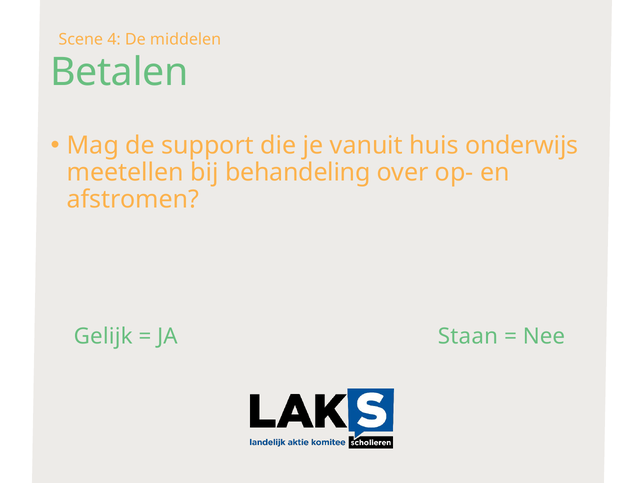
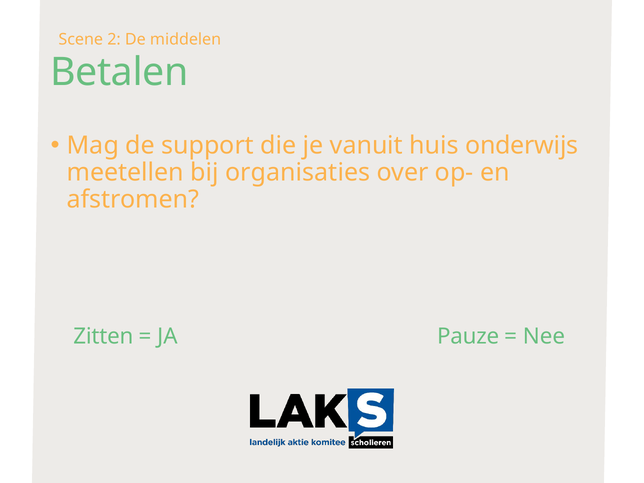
4: 4 -> 2
behandeling: behandeling -> organisaties
Gelijk: Gelijk -> Zitten
Staan: Staan -> Pauze
